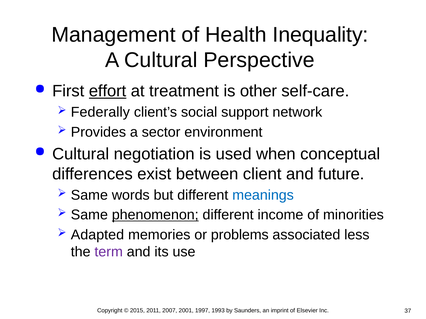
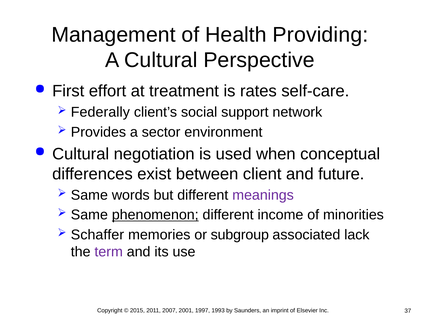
Inequality: Inequality -> Providing
effort underline: present -> none
other: other -> rates
meanings colour: blue -> purple
Adapted: Adapted -> Schaffer
problems: problems -> subgroup
less: less -> lack
